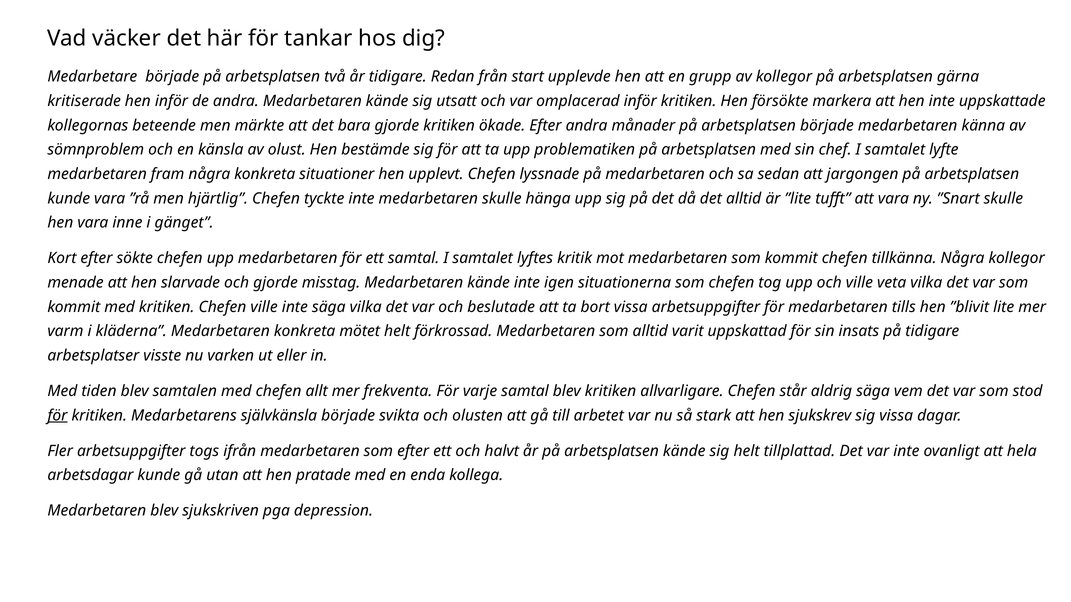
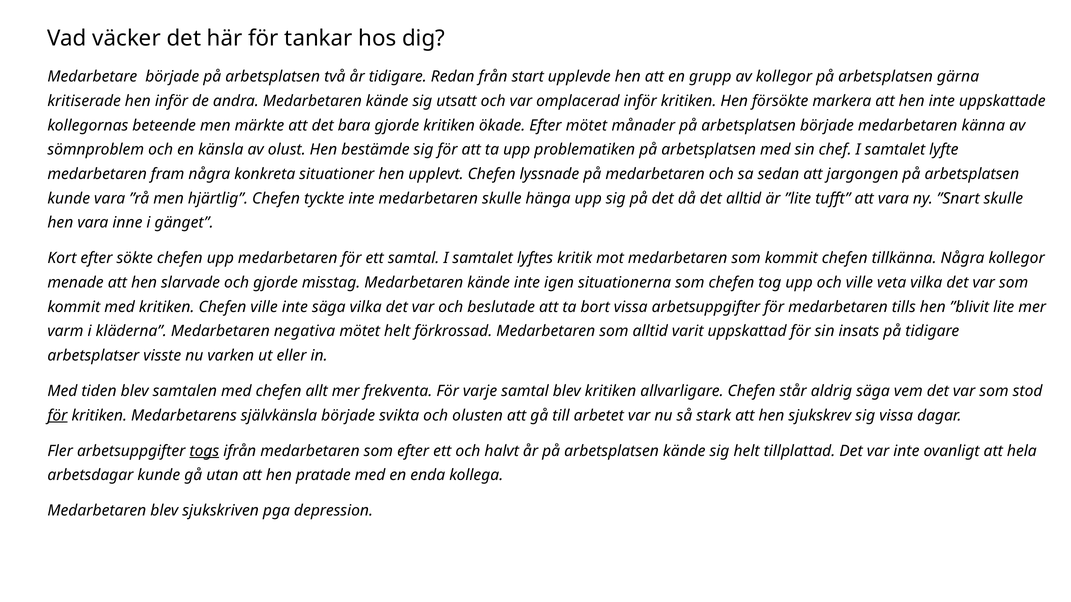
Efter andra: andra -> mötet
Medarbetaren konkreta: konkreta -> negativa
togs underline: none -> present
